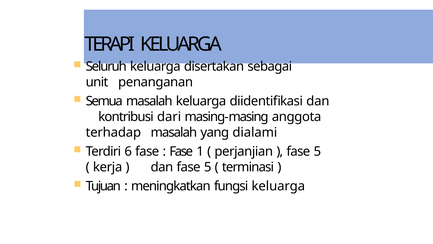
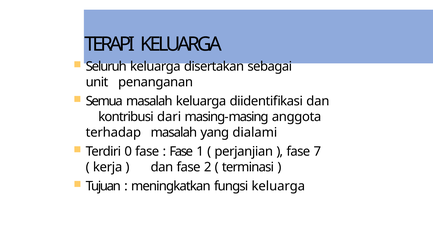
6: 6 -> 0
5 at (317, 151): 5 -> 7
dan fase 5: 5 -> 2
